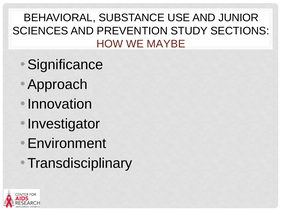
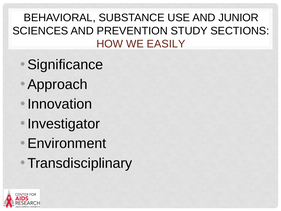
MAYBE: MAYBE -> EASILY
